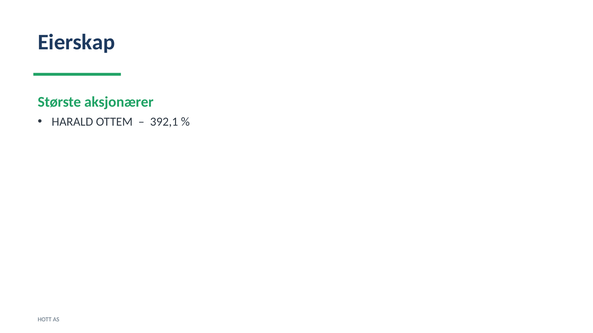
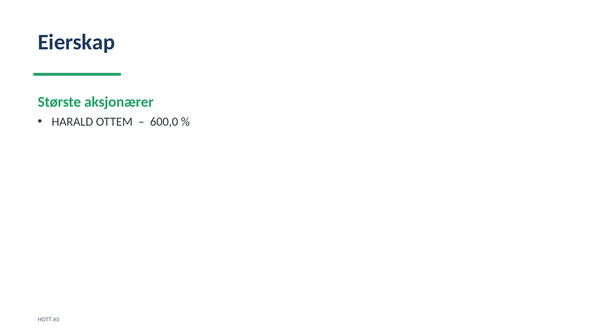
392,1: 392,1 -> 600,0
